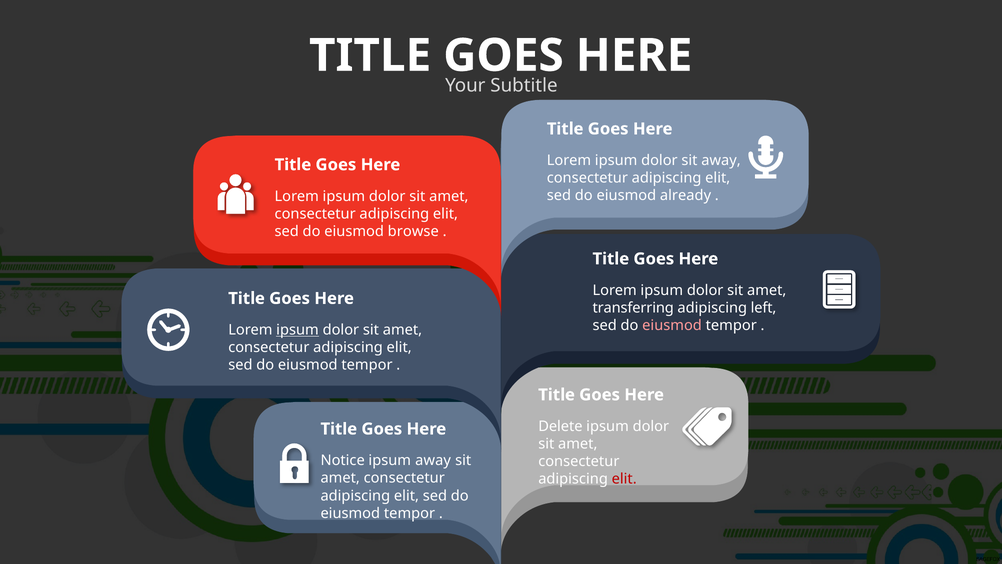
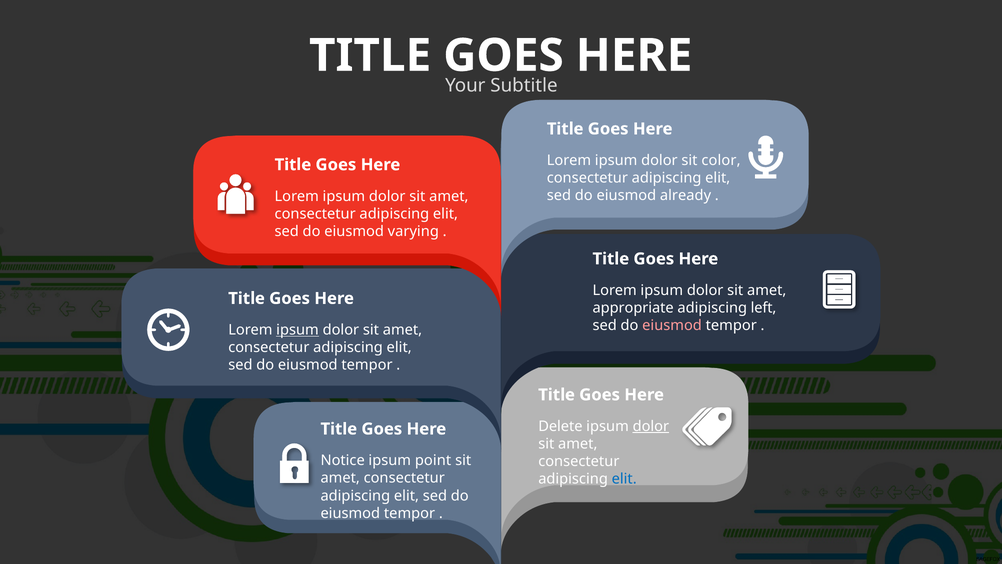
sit away: away -> color
browse: browse -> varying
transferring: transferring -> appropriate
dolor at (651, 426) underline: none -> present
ipsum away: away -> point
elit at (624, 479) colour: red -> blue
